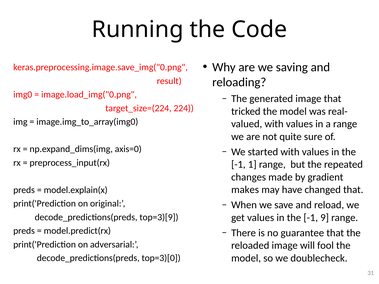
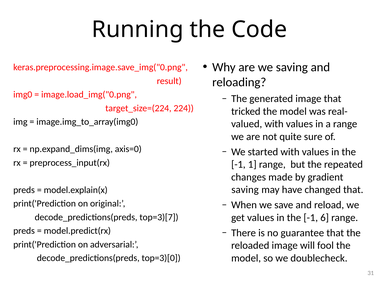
makes at (245, 190): makes -> saving
top=3)[9: top=3)[9 -> top=3)[7
9: 9 -> 6
